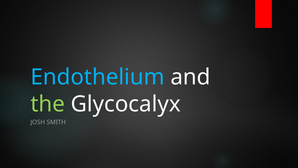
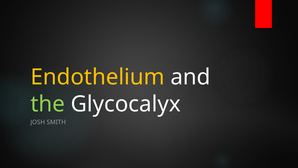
Endothelium colour: light blue -> yellow
